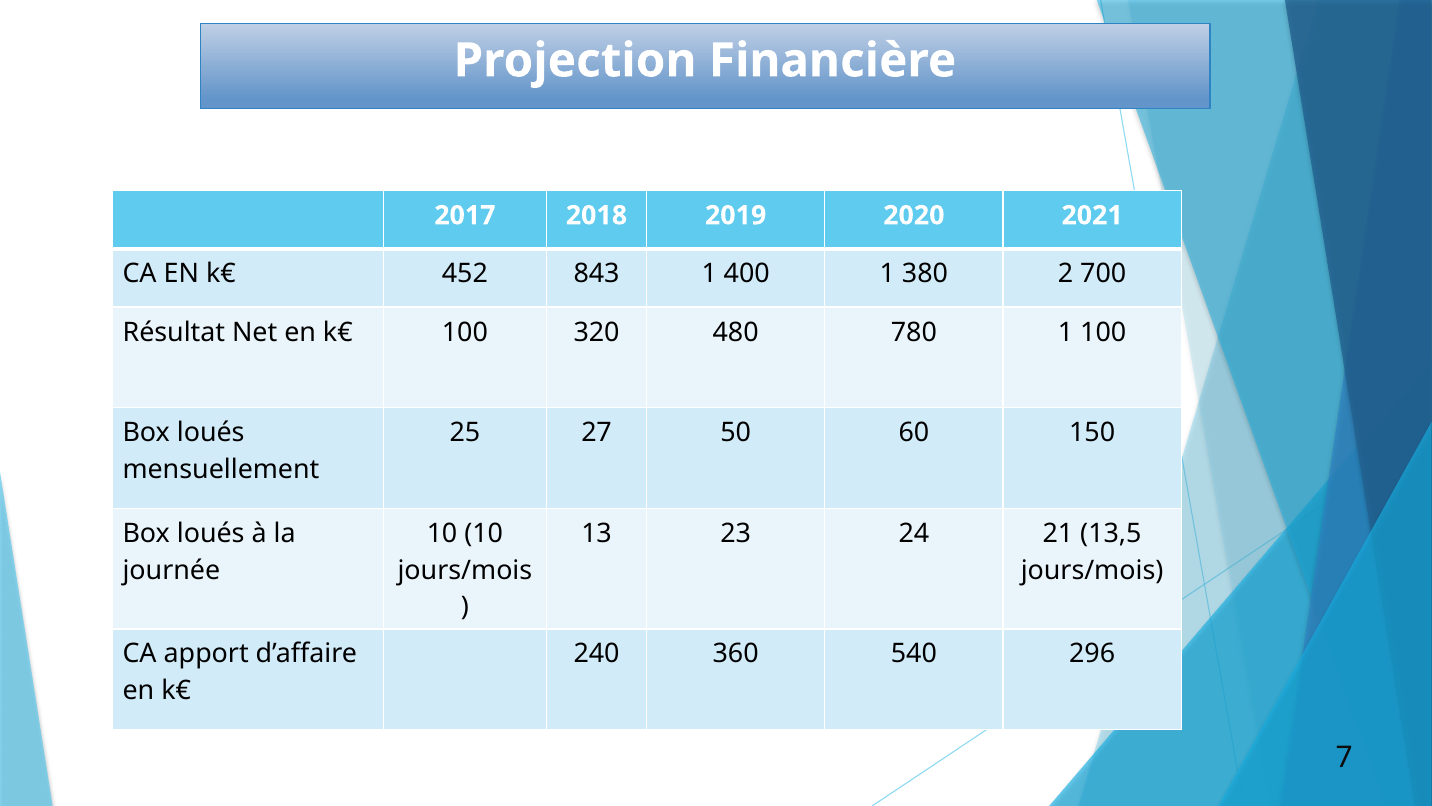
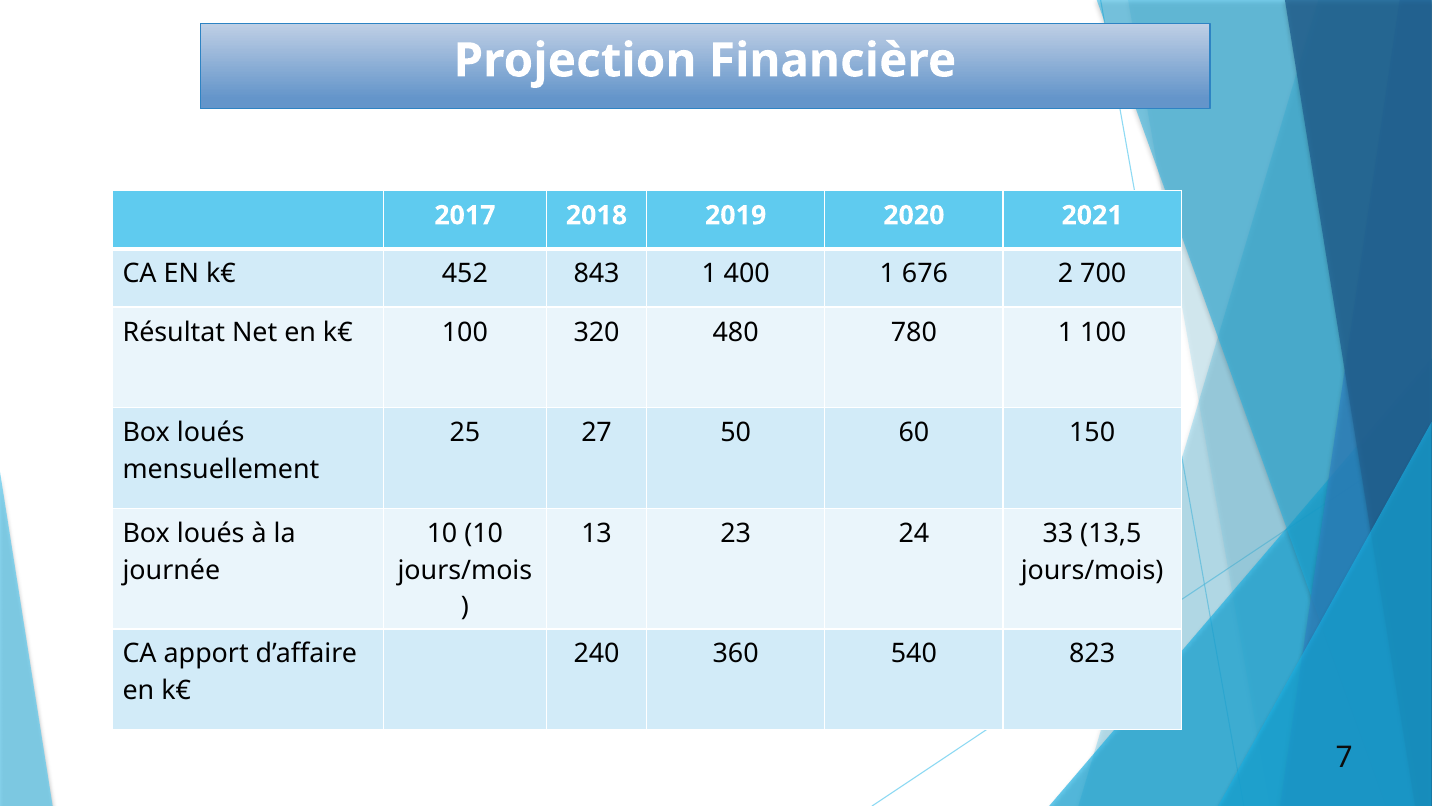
380: 380 -> 676
21: 21 -> 33
296: 296 -> 823
